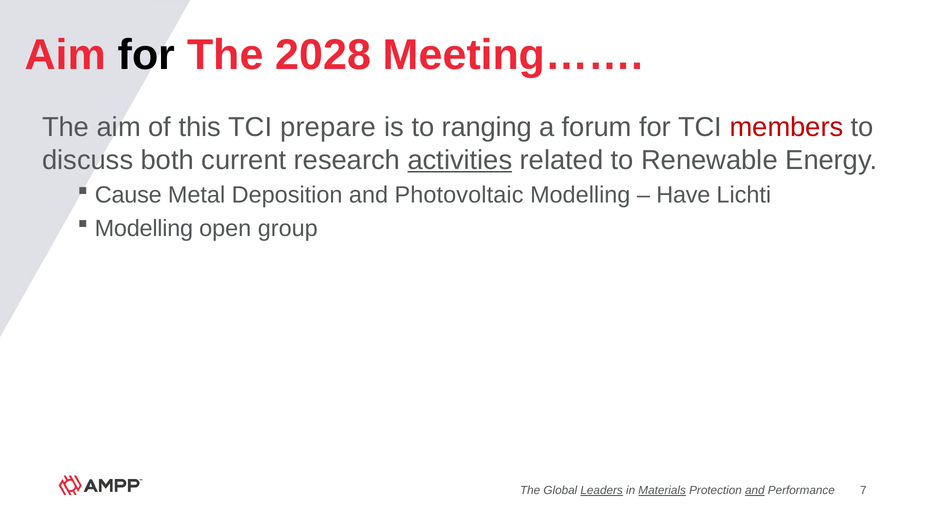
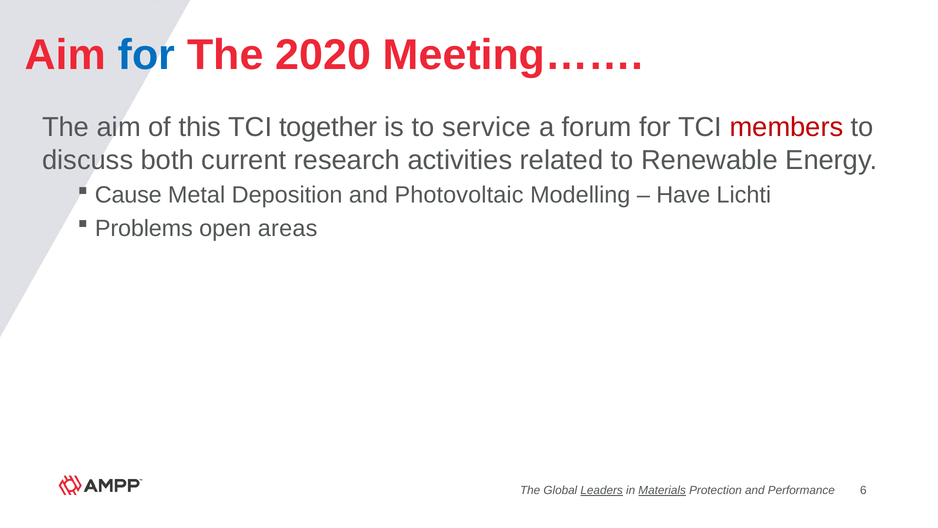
for at (147, 55) colour: black -> blue
2028: 2028 -> 2020
prepare: prepare -> together
ranging: ranging -> service
activities underline: present -> none
Modelling at (144, 228): Modelling -> Problems
group: group -> areas
and at (755, 490) underline: present -> none
7: 7 -> 6
